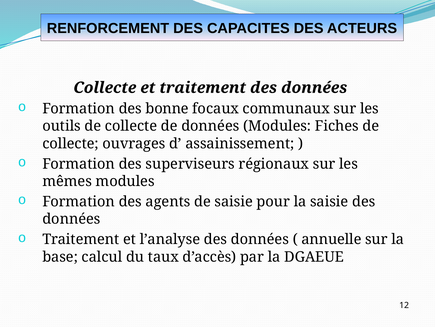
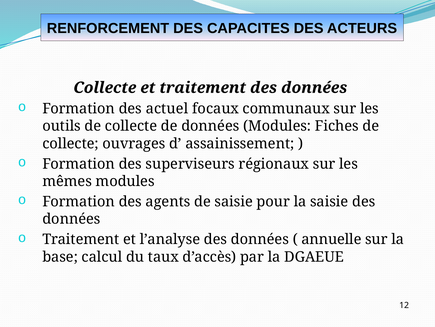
bonne: bonne -> actuel
